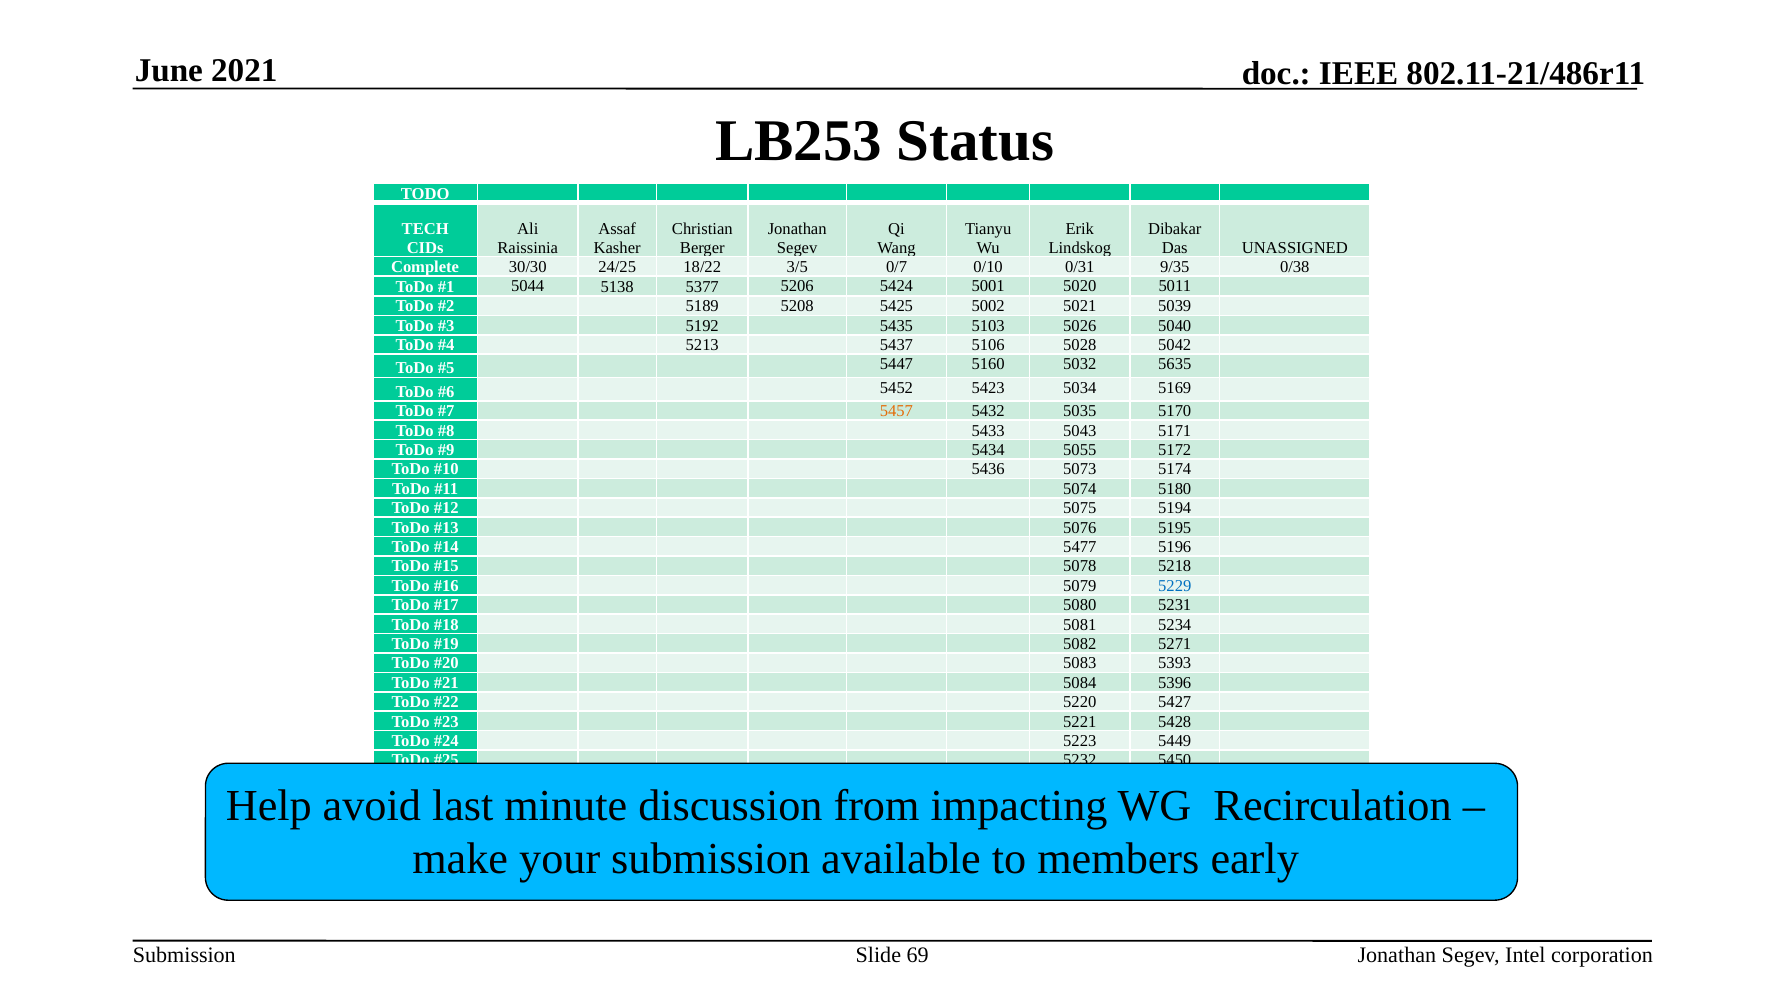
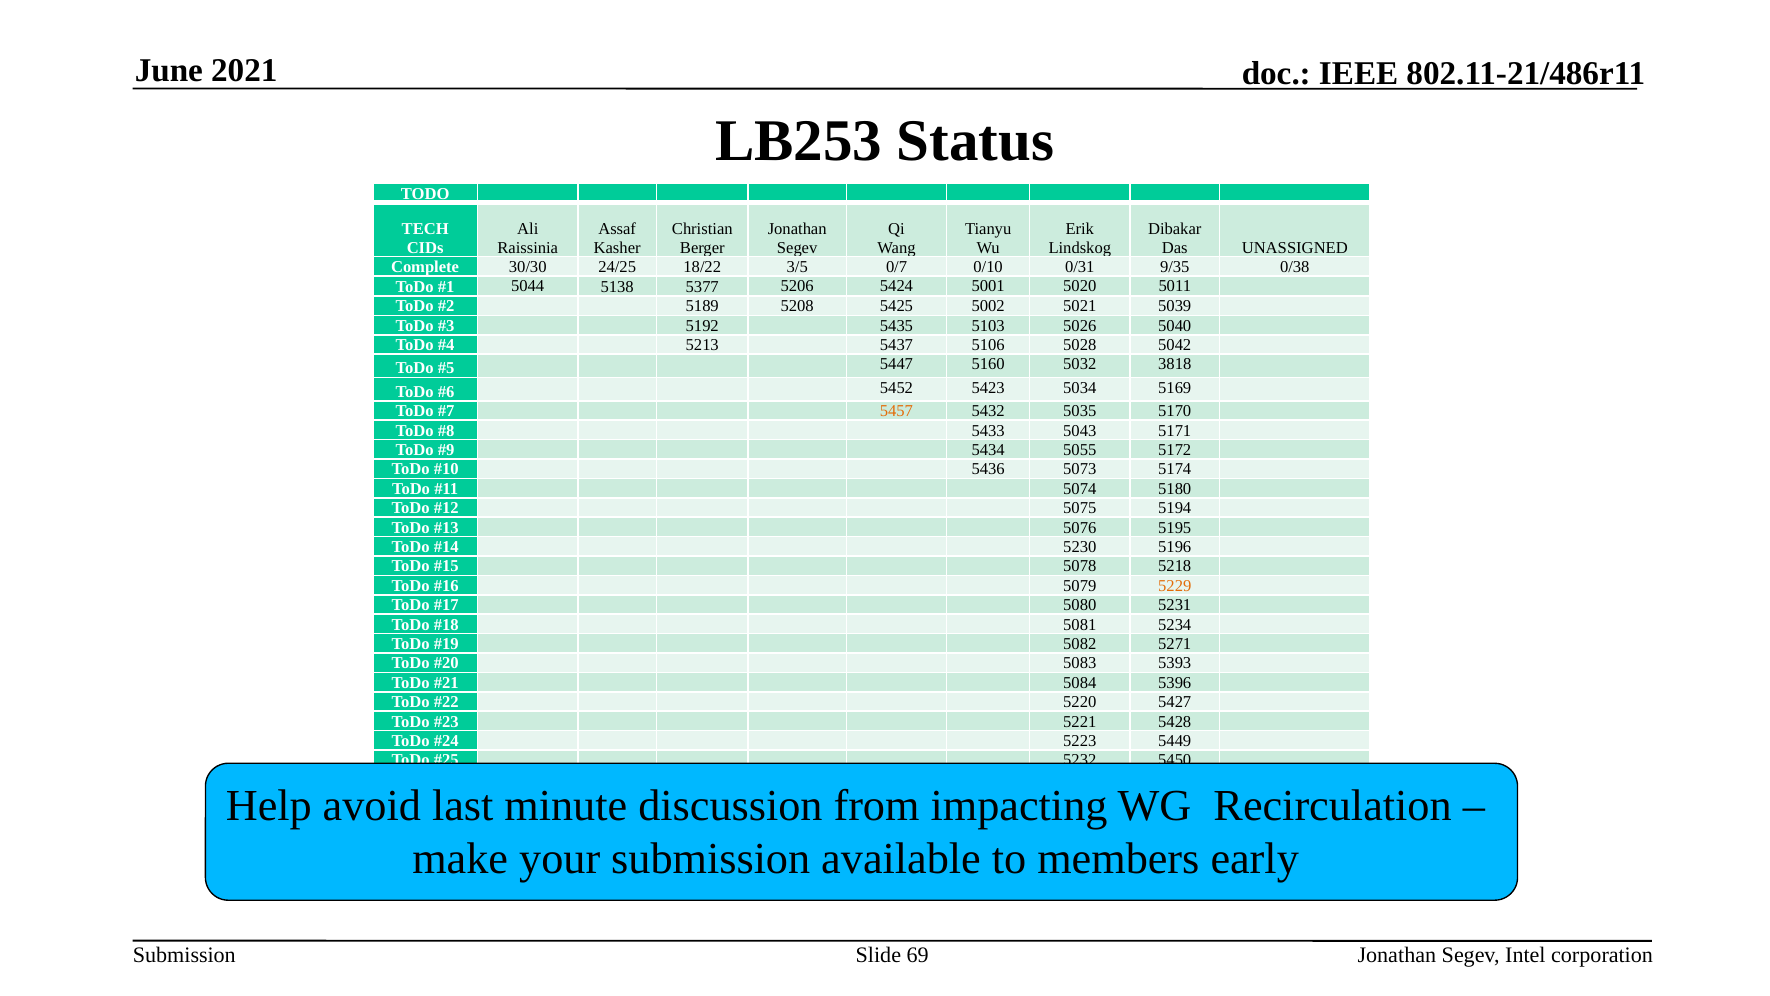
5635: 5635 -> 3818
5477: 5477 -> 5230
5229 colour: blue -> orange
